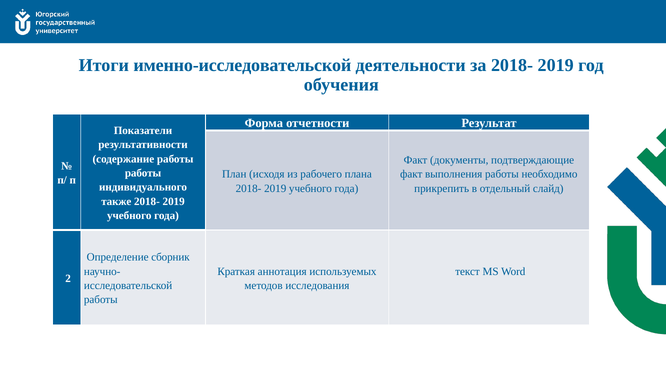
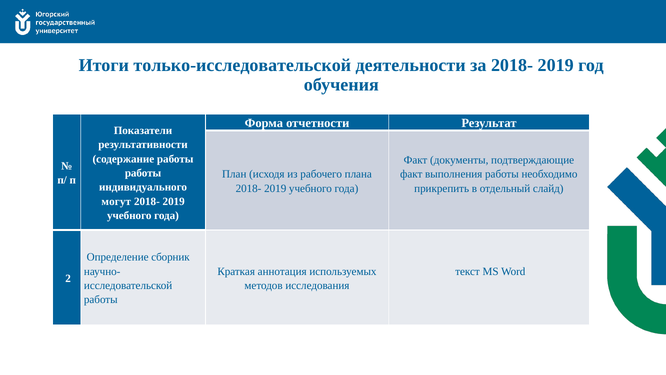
именно-исследовательской: именно-исследовательской -> только-исследовательской
также: также -> могут
